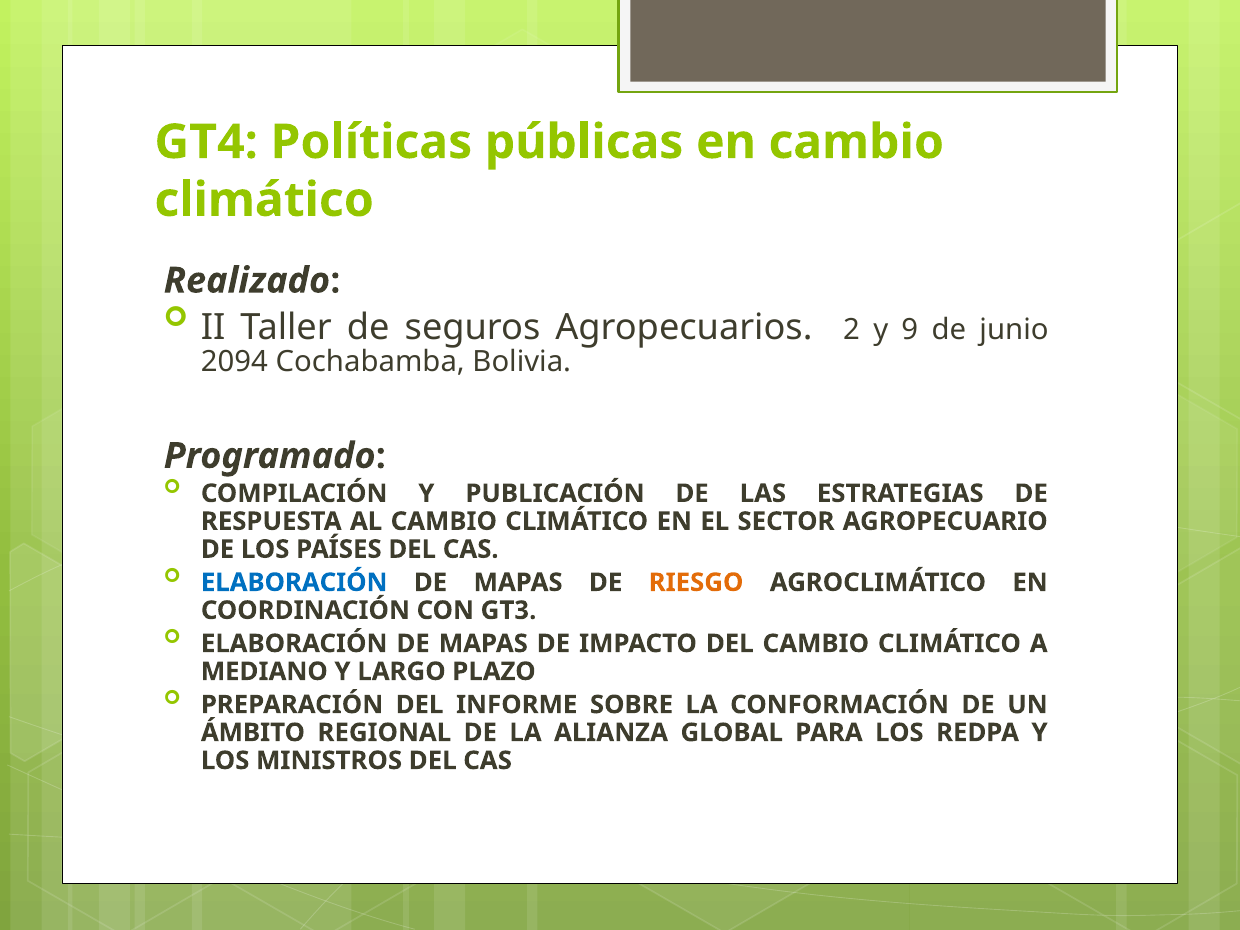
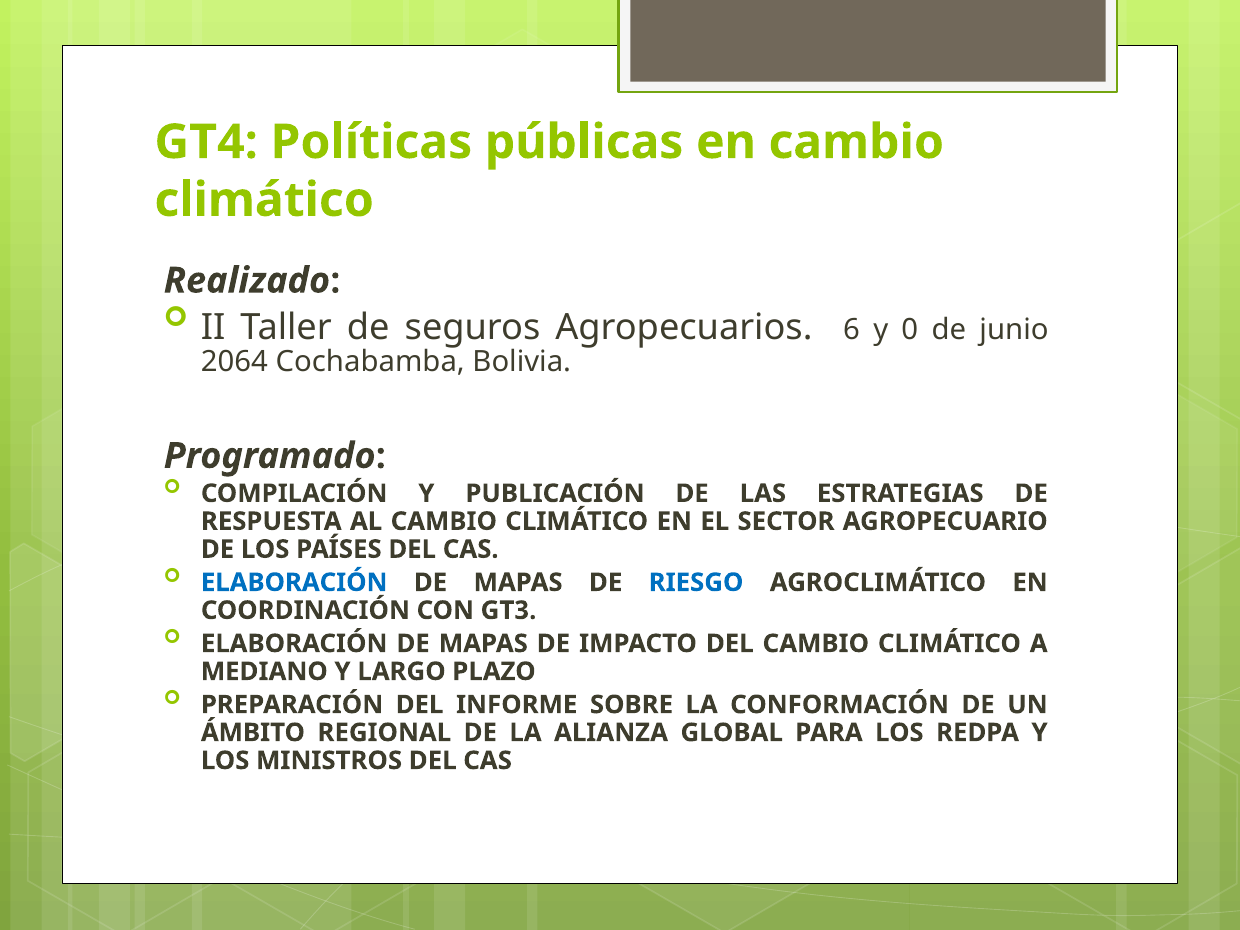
2: 2 -> 6
9: 9 -> 0
2094: 2094 -> 2064
RIESGO colour: orange -> blue
